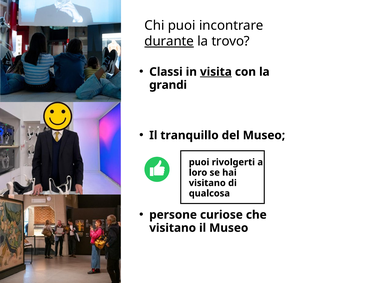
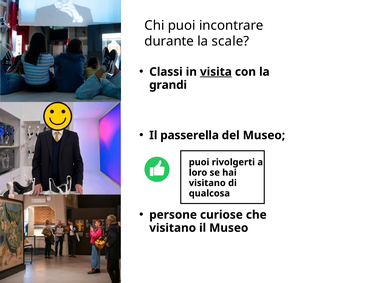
durante underline: present -> none
trovo: trovo -> scale
tranquillo: tranquillo -> passerella
